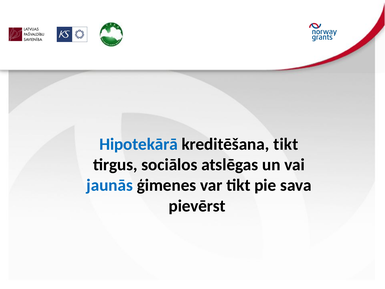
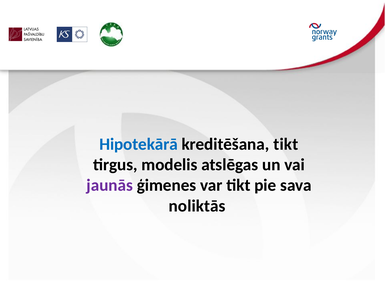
sociālos: sociālos -> modelis
jaunās colour: blue -> purple
pievērst: pievērst -> noliktās
